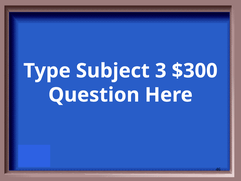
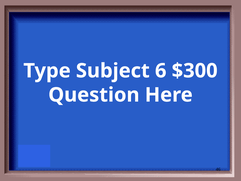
3: 3 -> 6
